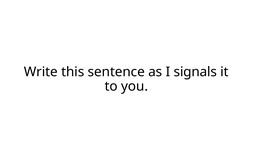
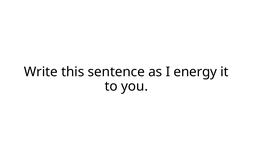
signals: signals -> energy
